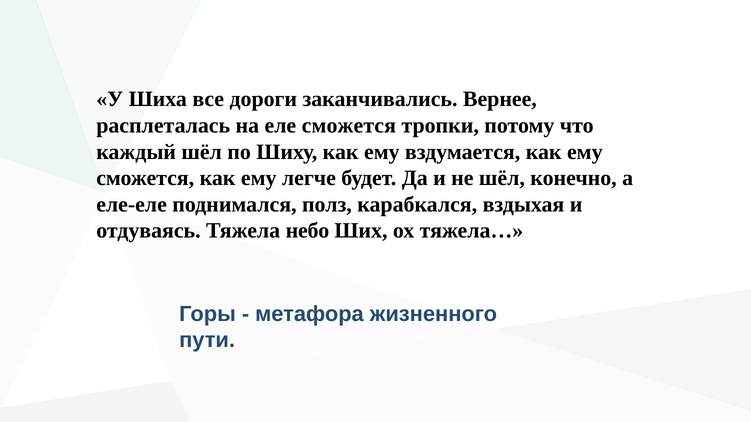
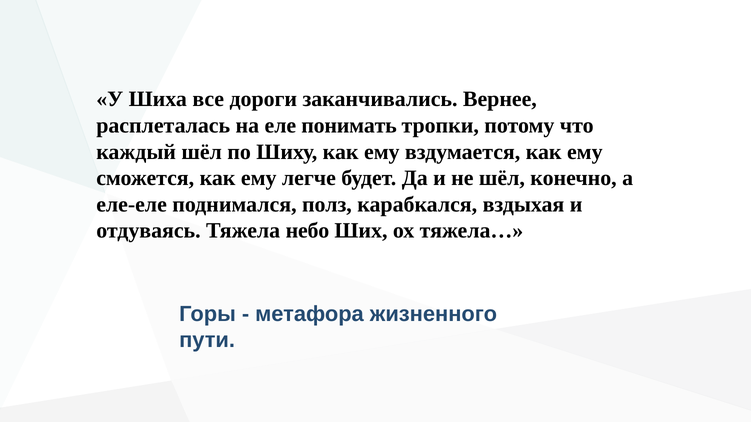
еле сможется: сможется -> понимать
